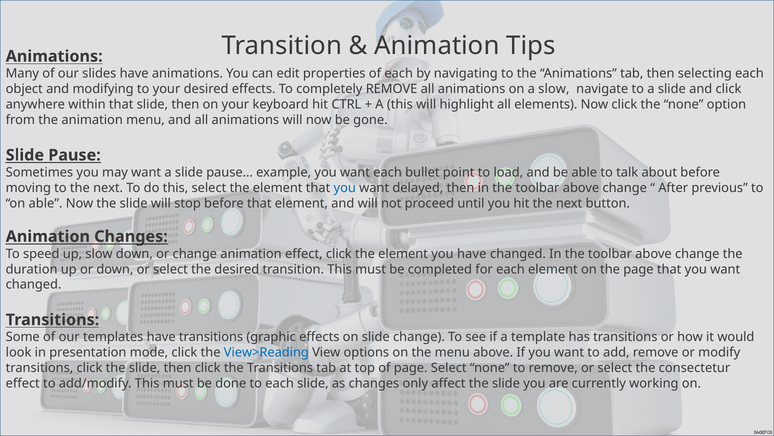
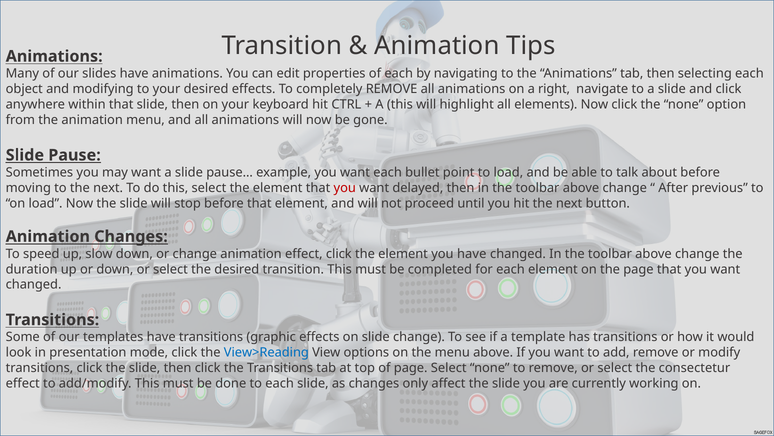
a slow: slow -> right
you at (345, 188) colour: blue -> red
on able: able -> load
